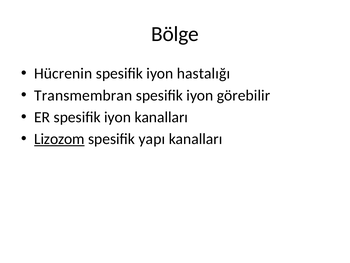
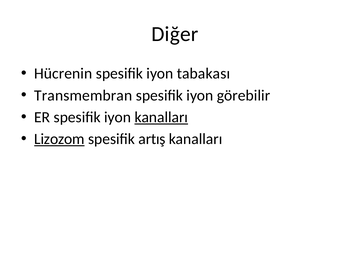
Bölge: Bölge -> Diğer
hastalığı: hastalığı -> tabakası
kanalları at (161, 117) underline: none -> present
yapı: yapı -> artış
